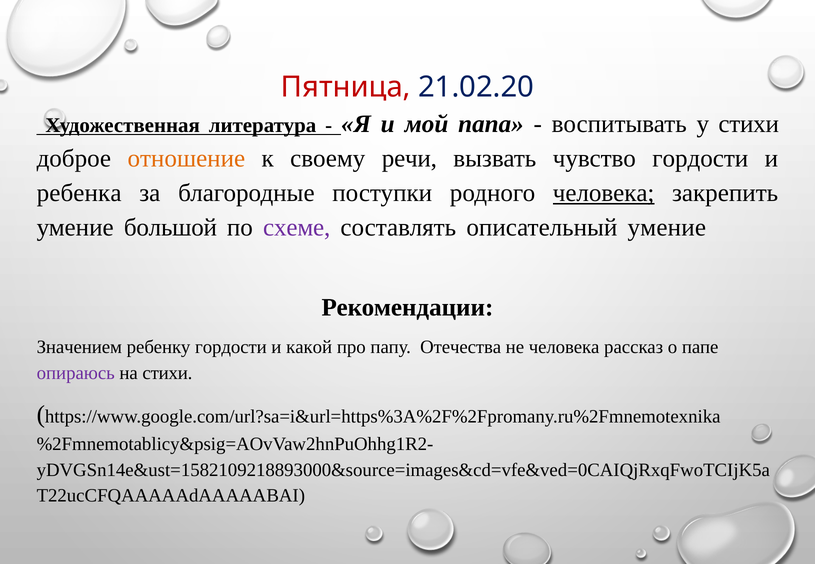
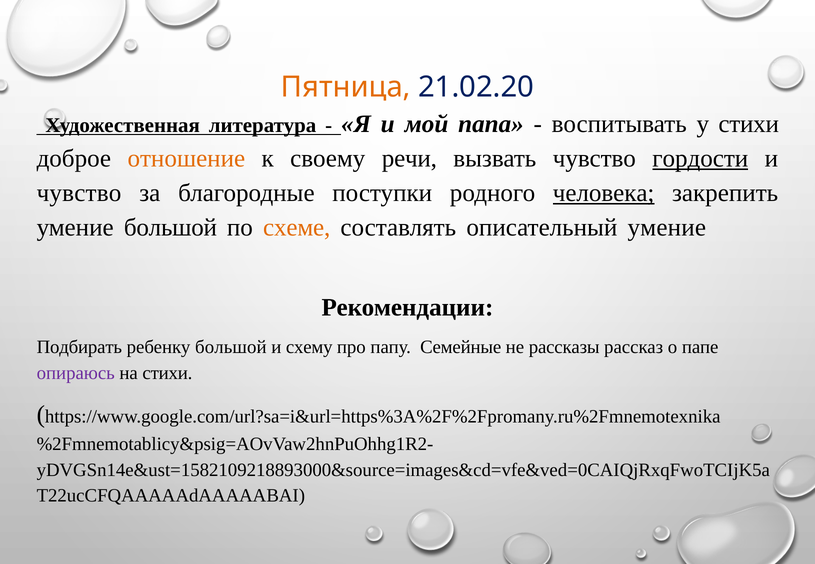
Пятница colour: red -> orange
гордости at (700, 159) underline: none -> present
ребенка at (79, 193): ребенка -> чувство
схеме colour: purple -> orange
Значением: Значением -> Подбирать
ребенку гордости: гордости -> большой
какой: какой -> схему
Отечества: Отечества -> Семейные
не человека: человека -> рассказы
